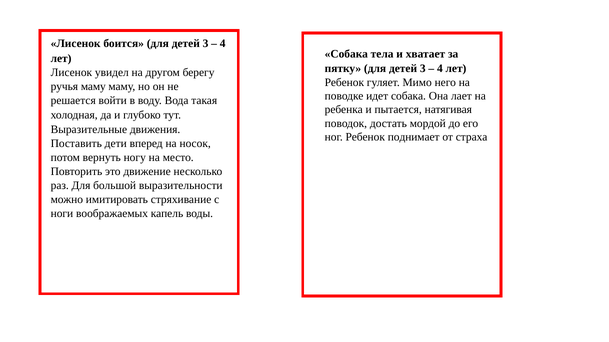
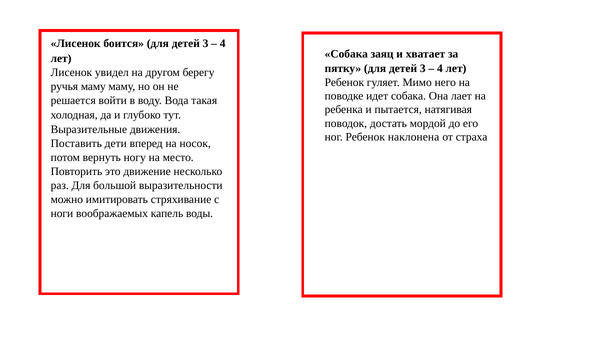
тела: тела -> заяц
поднимает: поднимает -> наклонена
